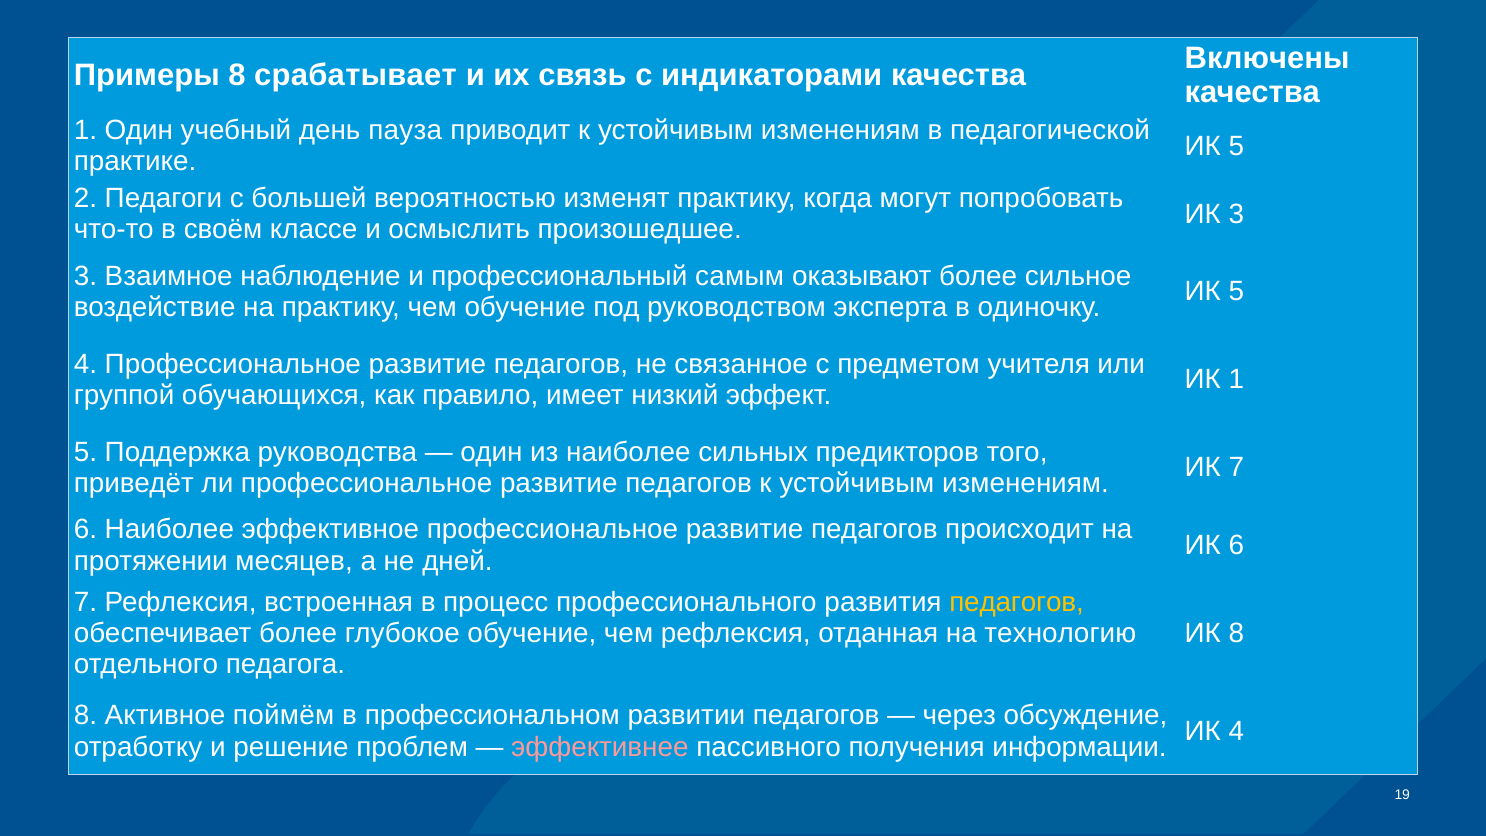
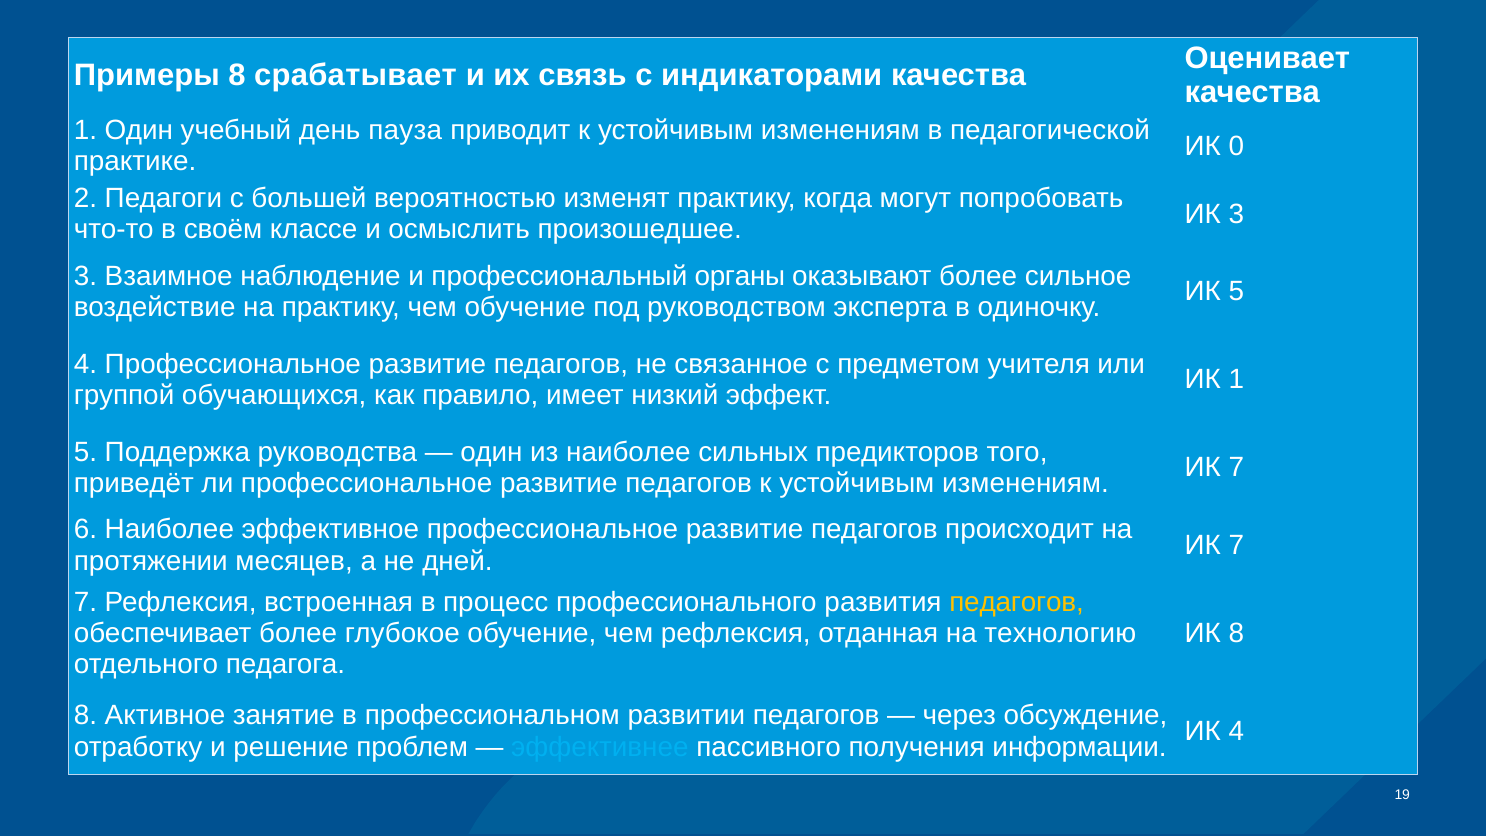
Включены: Включены -> Оценивает
5 at (1236, 146): 5 -> 0
самым: самым -> органы
6 at (1236, 545): 6 -> 7
поймём: поймём -> занятие
эффективнее colour: pink -> light blue
